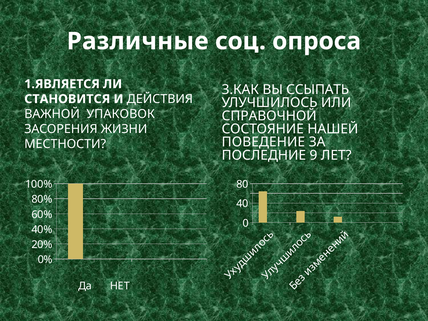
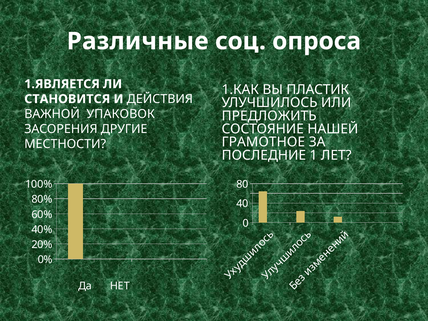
3.КАК: 3.КАК -> 1.КАК
ССЫПАТЬ: ССЫПАТЬ -> ПЛАСТИК
СПРАВОЧНОЙ: СПРАВОЧНОЙ -> ПРЕДЛОЖИТЬ
ЖИЗНИ: ЖИЗНИ -> ДРУГИЕ
ПОВЕДЕНИЕ: ПОВЕДЕНИЕ -> ГРАМОТНОЕ
9: 9 -> 1
